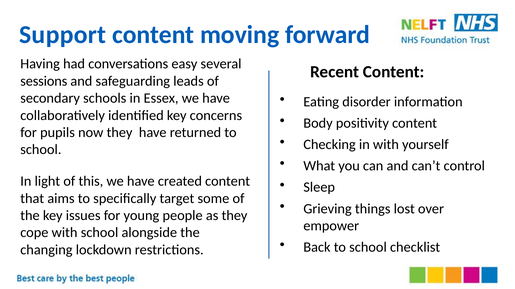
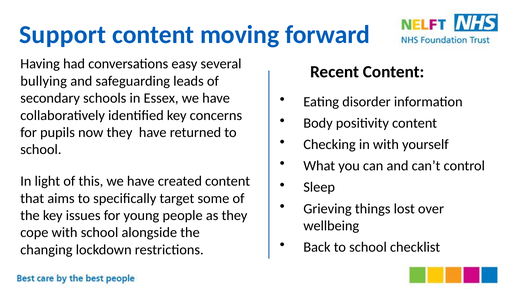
sessions: sessions -> bullying
empower: empower -> wellbeing
